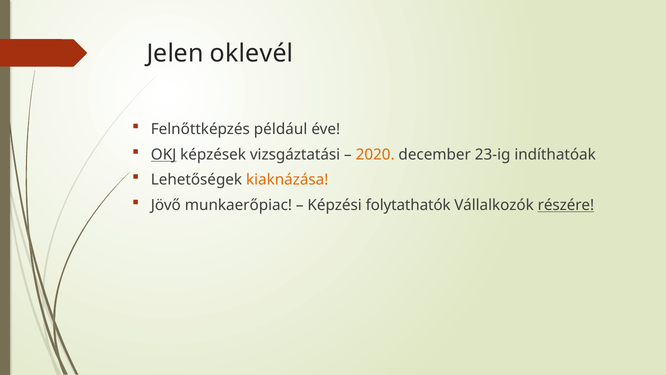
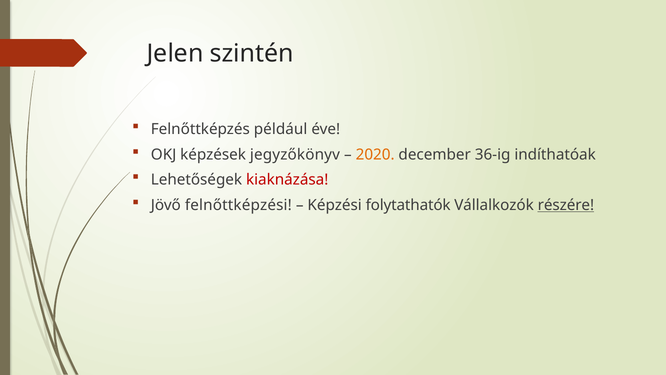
oklevél: oklevél -> szintén
OKJ underline: present -> none
vizsgáztatási: vizsgáztatási -> jegyzőkönyv
23-ig: 23-ig -> 36-ig
kiaknázása colour: orange -> red
munkaerőpiac: munkaerőpiac -> felnőttképzési
